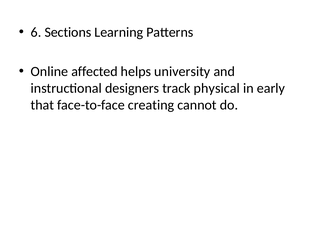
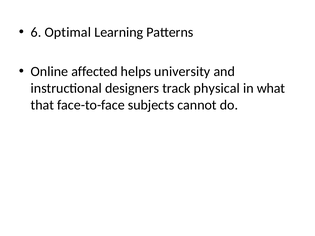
Sections: Sections -> Optimal
early: early -> what
creating: creating -> subjects
